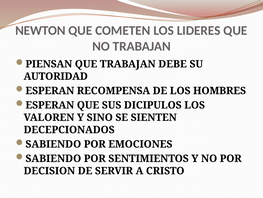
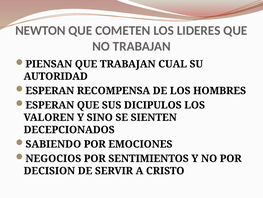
DEBE: DEBE -> CUAL
SABIENDO at (53, 158): SABIENDO -> NEGOCIOS
